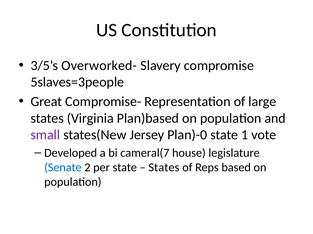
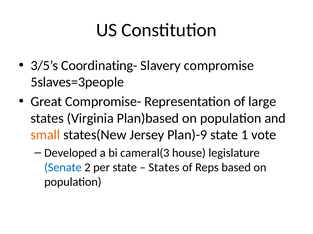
Overworked-: Overworked- -> Coordinating-
small colour: purple -> orange
Plan)-0: Plan)-0 -> Plan)-9
cameral(7: cameral(7 -> cameral(3
